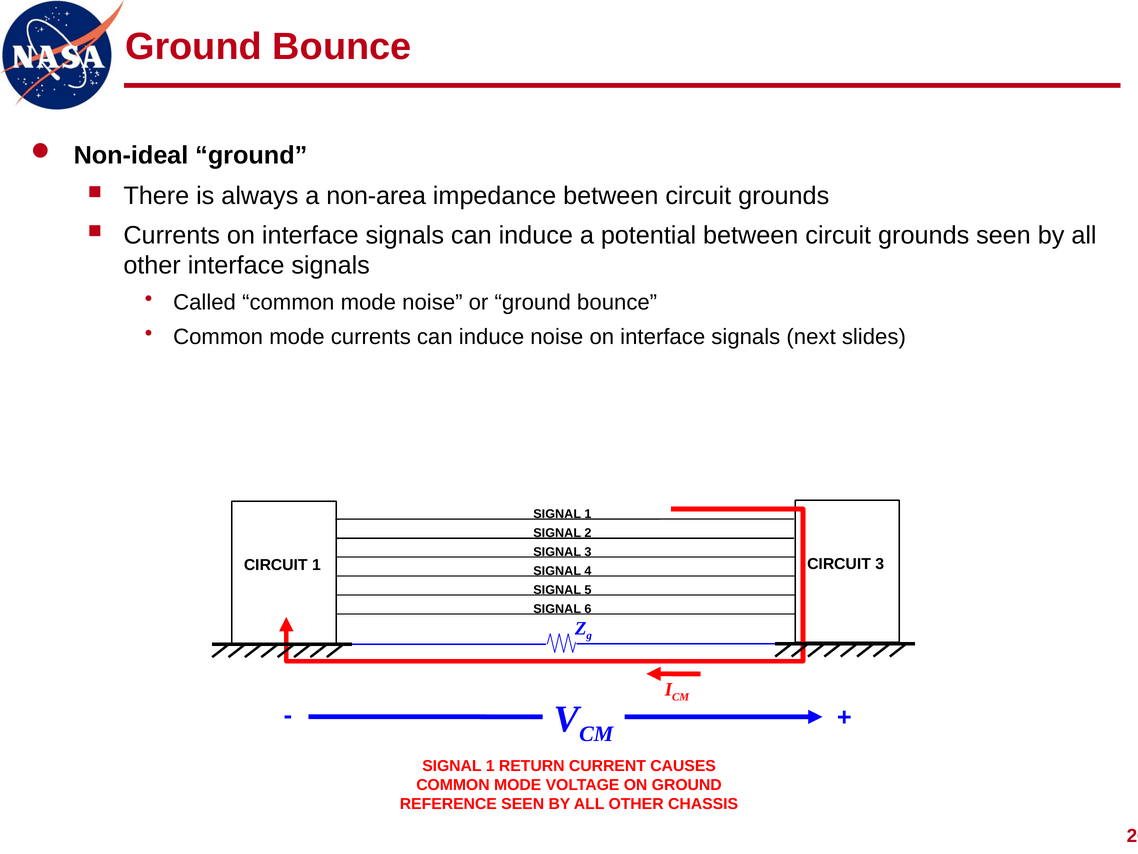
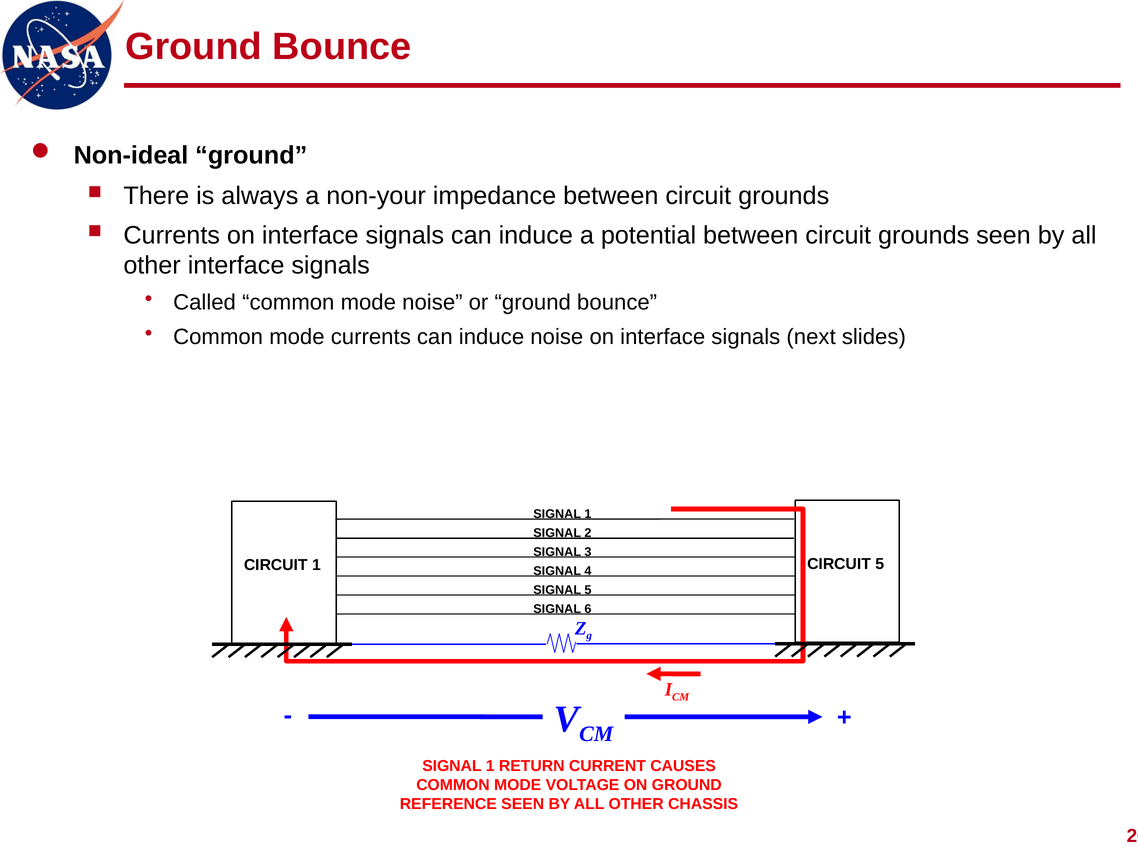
non-area: non-area -> non-your
CIRCUIT 3: 3 -> 5
